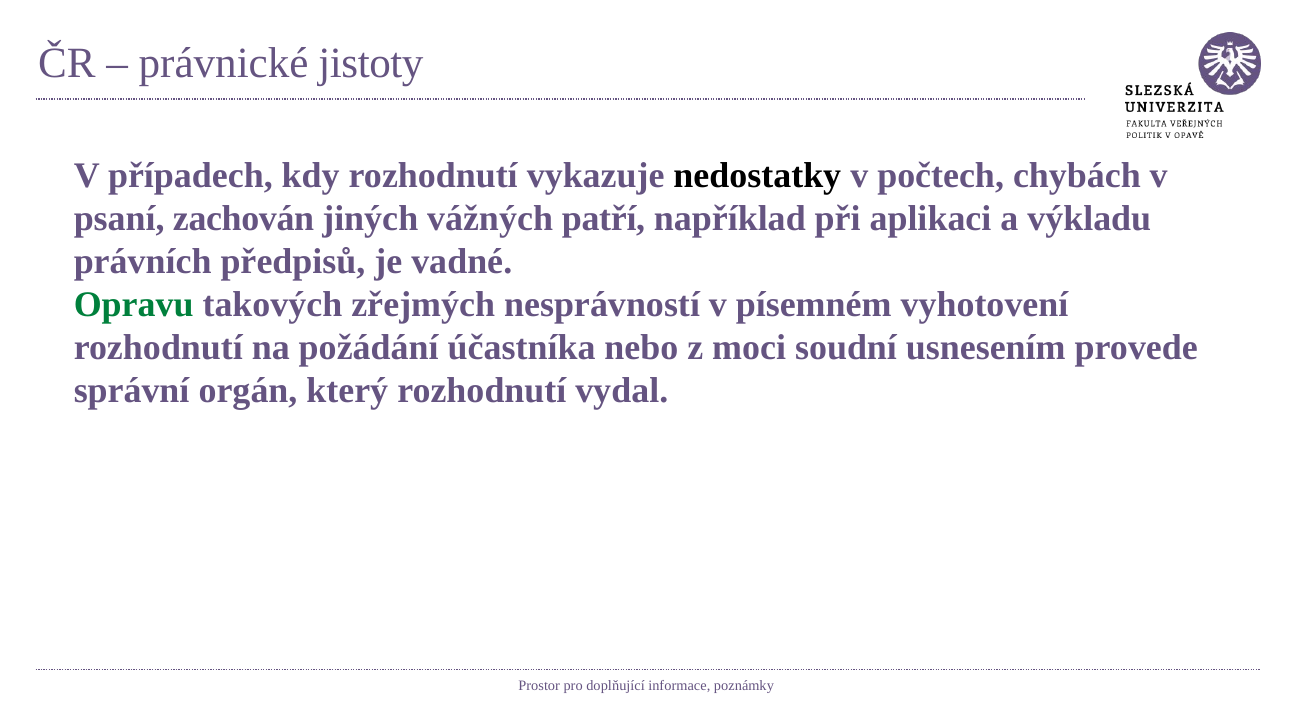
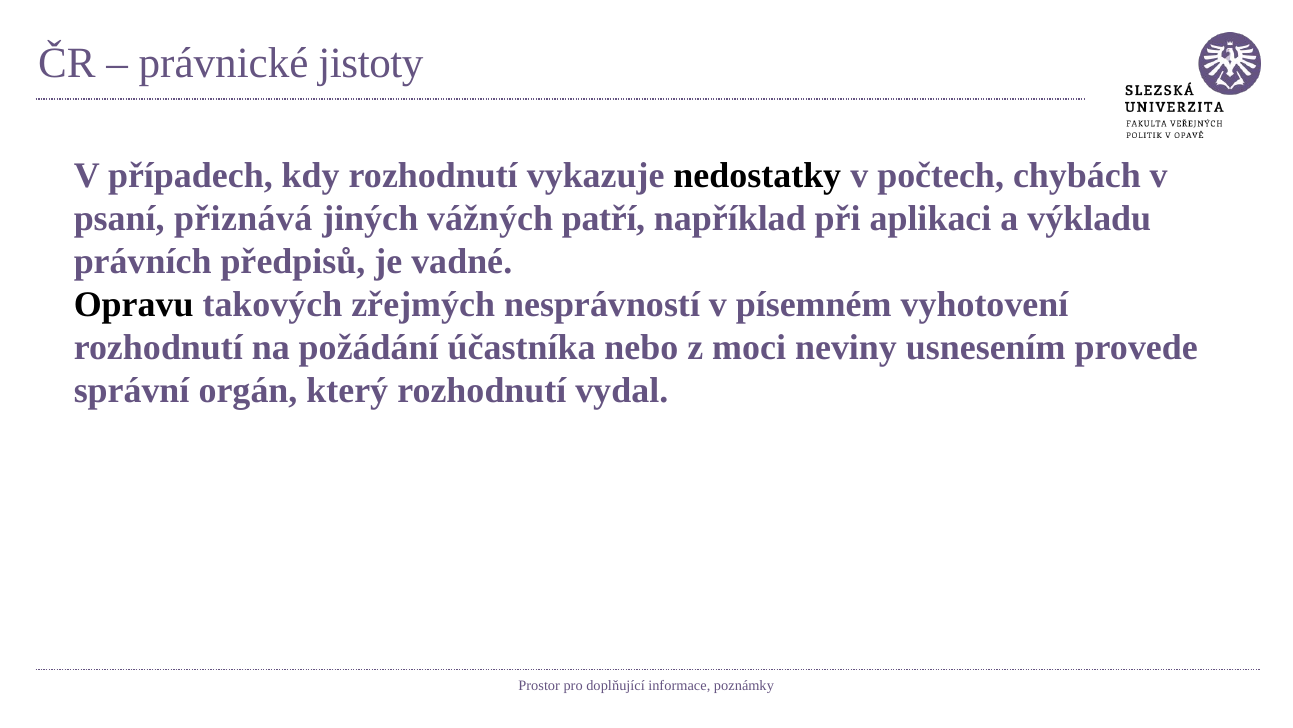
zachován: zachován -> přiznává
Opravu colour: green -> black
soudní: soudní -> neviny
